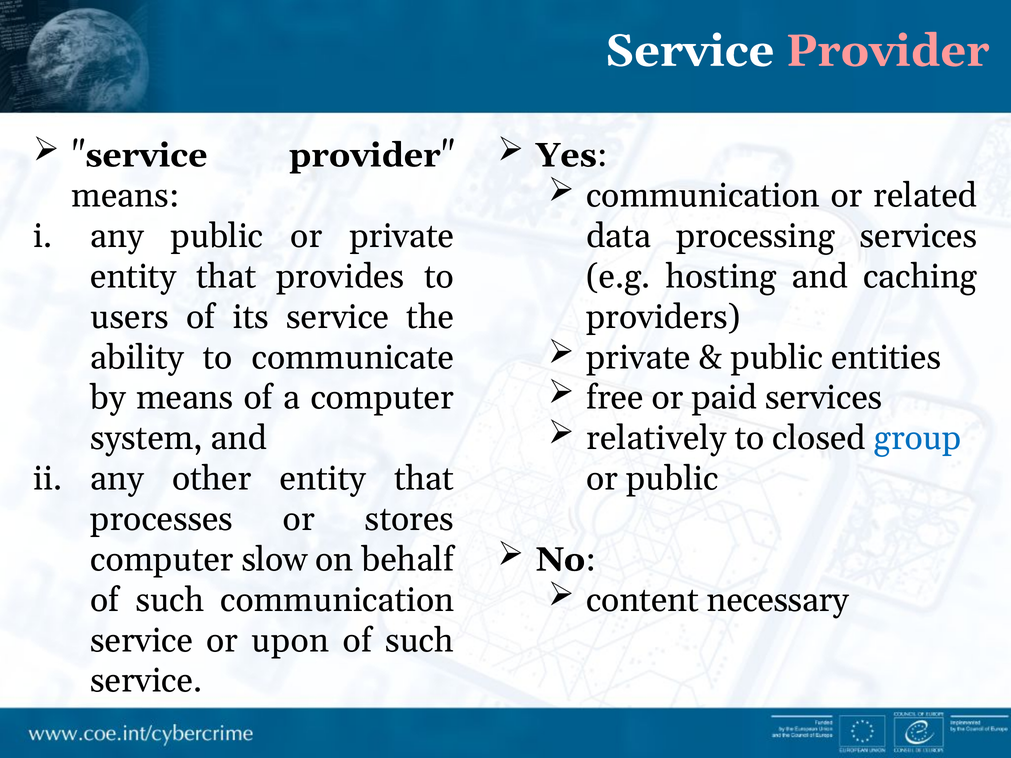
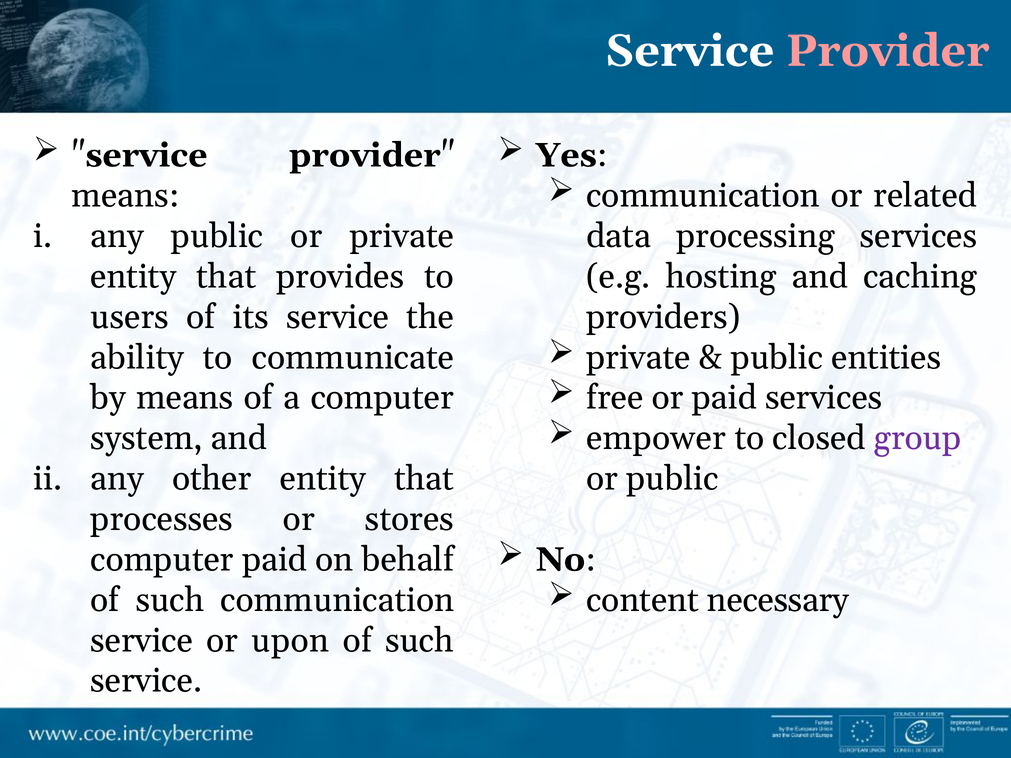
relatively: relatively -> empower
group colour: blue -> purple
computer slow: slow -> paid
